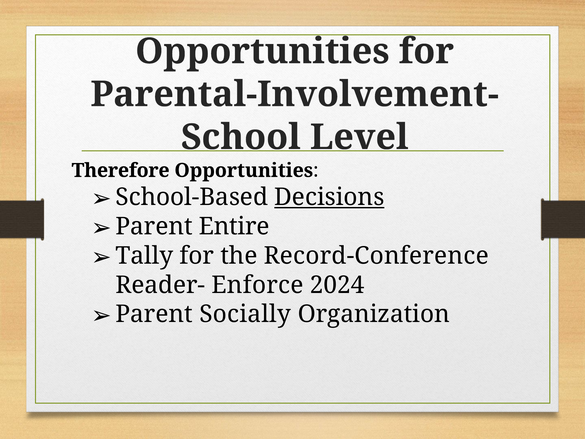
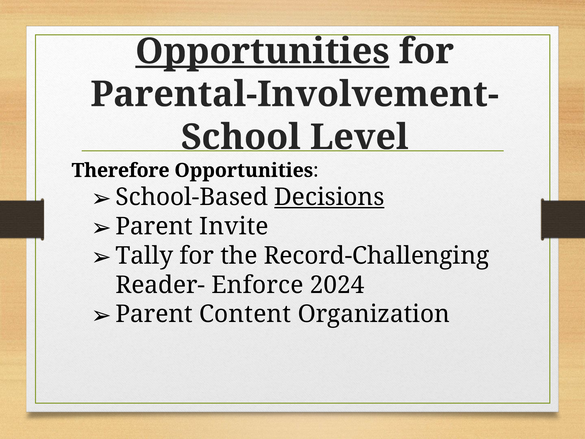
Opportunities at (262, 51) underline: none -> present
Entire: Entire -> Invite
Record-Conference: Record-Conference -> Record-Challenging
Socially: Socially -> Content
